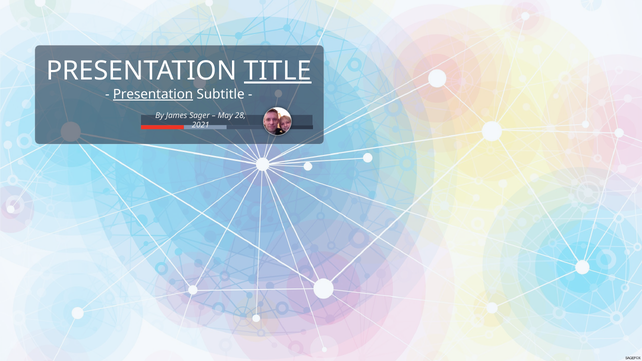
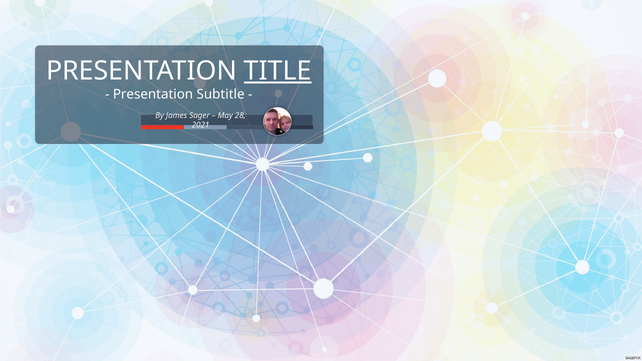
Presentation at (153, 94) underline: present -> none
